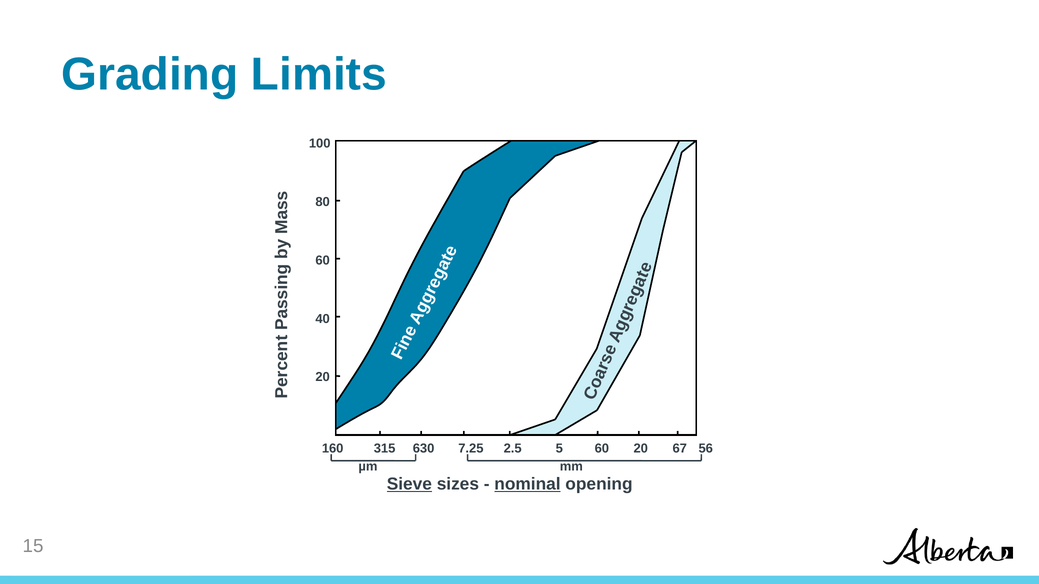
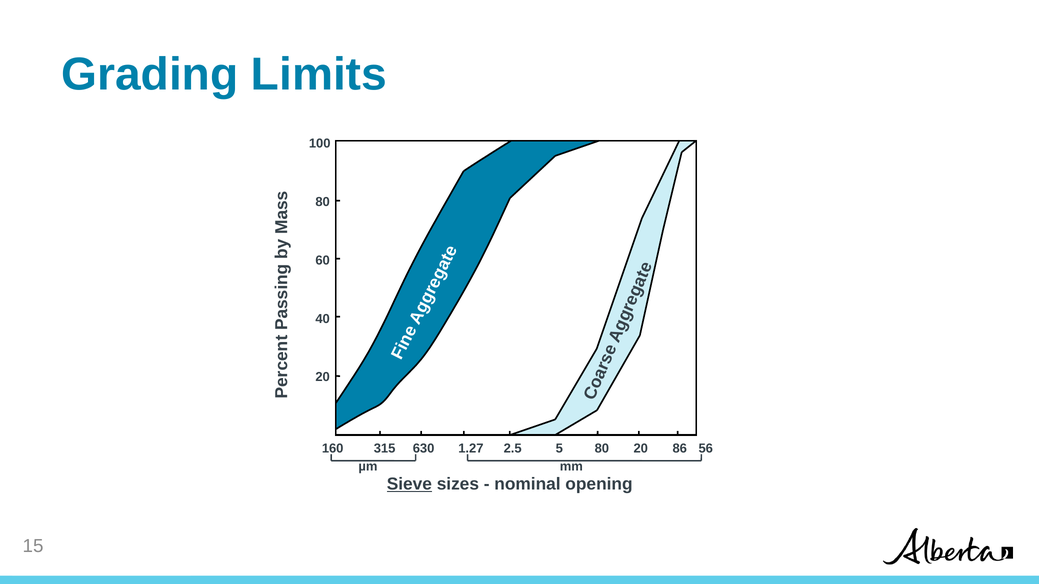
7.25: 7.25 -> 1.27
5 60: 60 -> 80
67: 67 -> 86
nominal underline: present -> none
